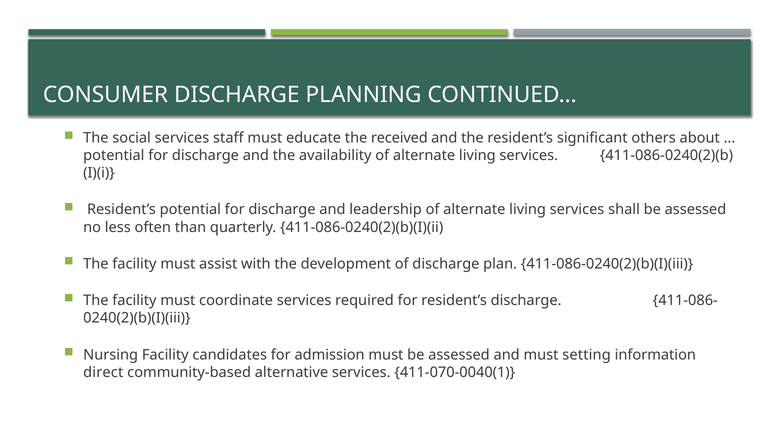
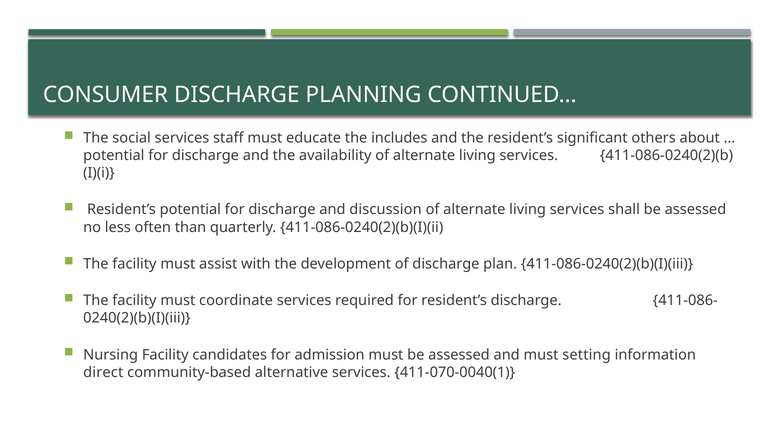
received: received -> includes
leadership: leadership -> discussion
